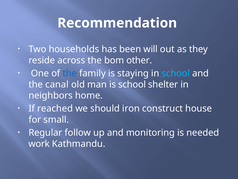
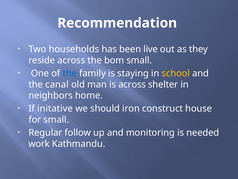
will: will -> live
bom other: other -> small
school at (176, 73) colour: light blue -> yellow
is school: school -> across
reached: reached -> initative
